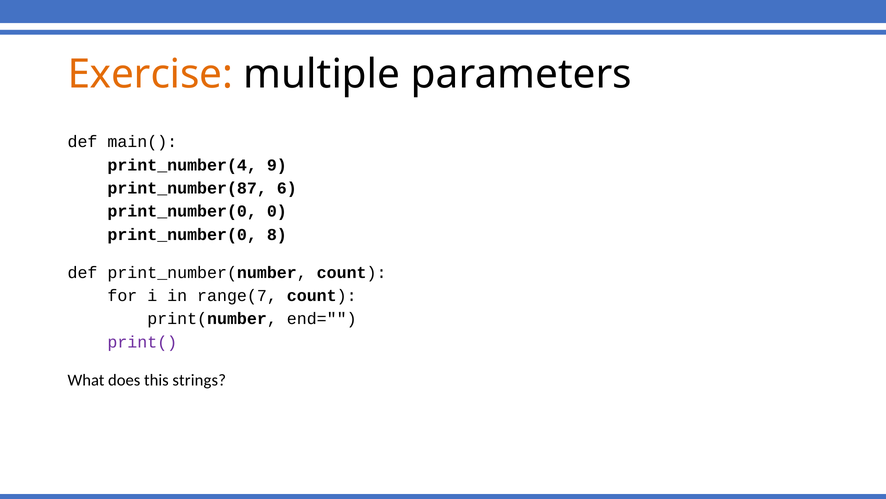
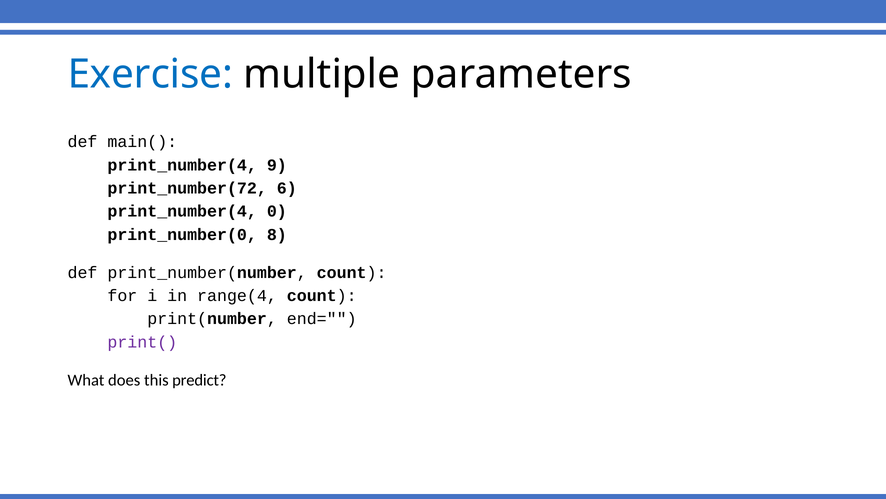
Exercise colour: orange -> blue
print_number(87: print_number(87 -> print_number(72
print_number(0 at (182, 211): print_number(0 -> print_number(4
range(7: range(7 -> range(4
strings: strings -> predict
